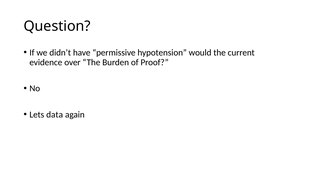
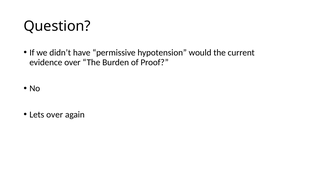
Lets data: data -> over
